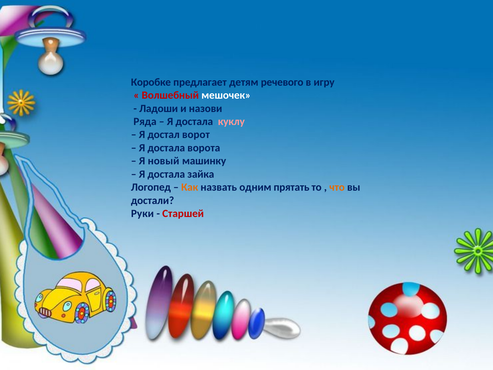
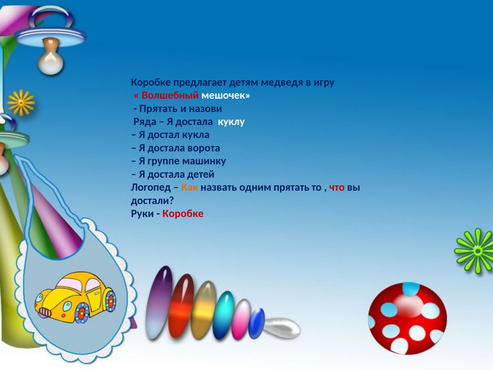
речевого: речевого -> медведя
Ладоши at (159, 108): Ладоши -> Прятать
куклу colour: pink -> white
ворот: ворот -> кукла
новый: новый -> группе
зайка: зайка -> детей
что colour: orange -> red
Старшей at (183, 213): Старшей -> Коробке
